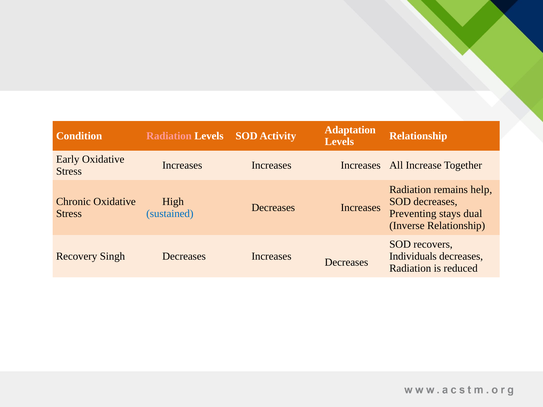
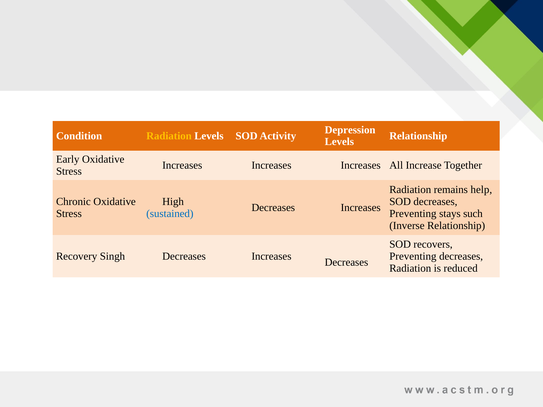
Adaptation: Adaptation -> Depression
Radiation at (169, 136) colour: pink -> yellow
dual: dual -> such
Individuals at (413, 257): Individuals -> Preventing
